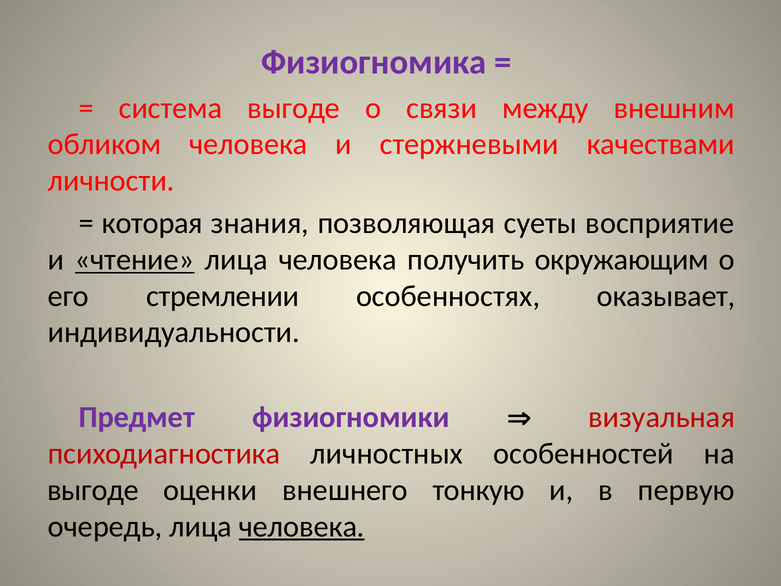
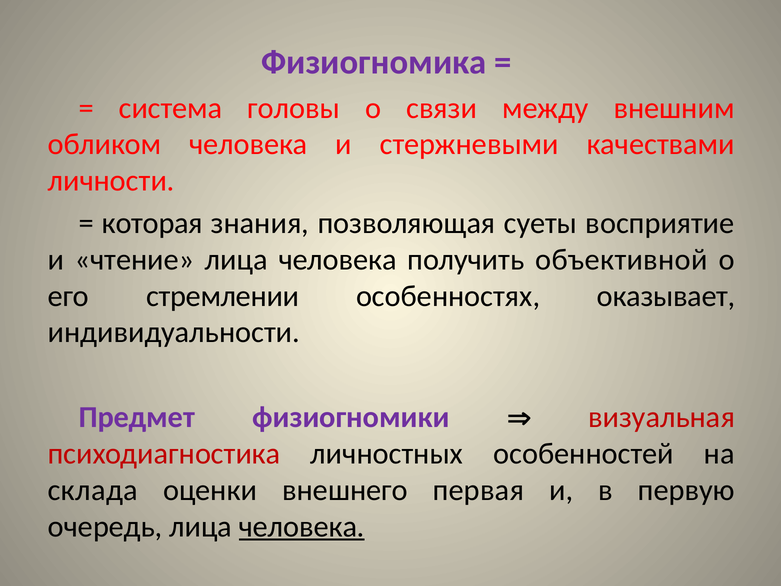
система выгоде: выгоде -> головы
чтение underline: present -> none
окружающим: окружающим -> объективной
выгоде at (93, 490): выгоде -> склада
тонкую: тонкую -> первая
